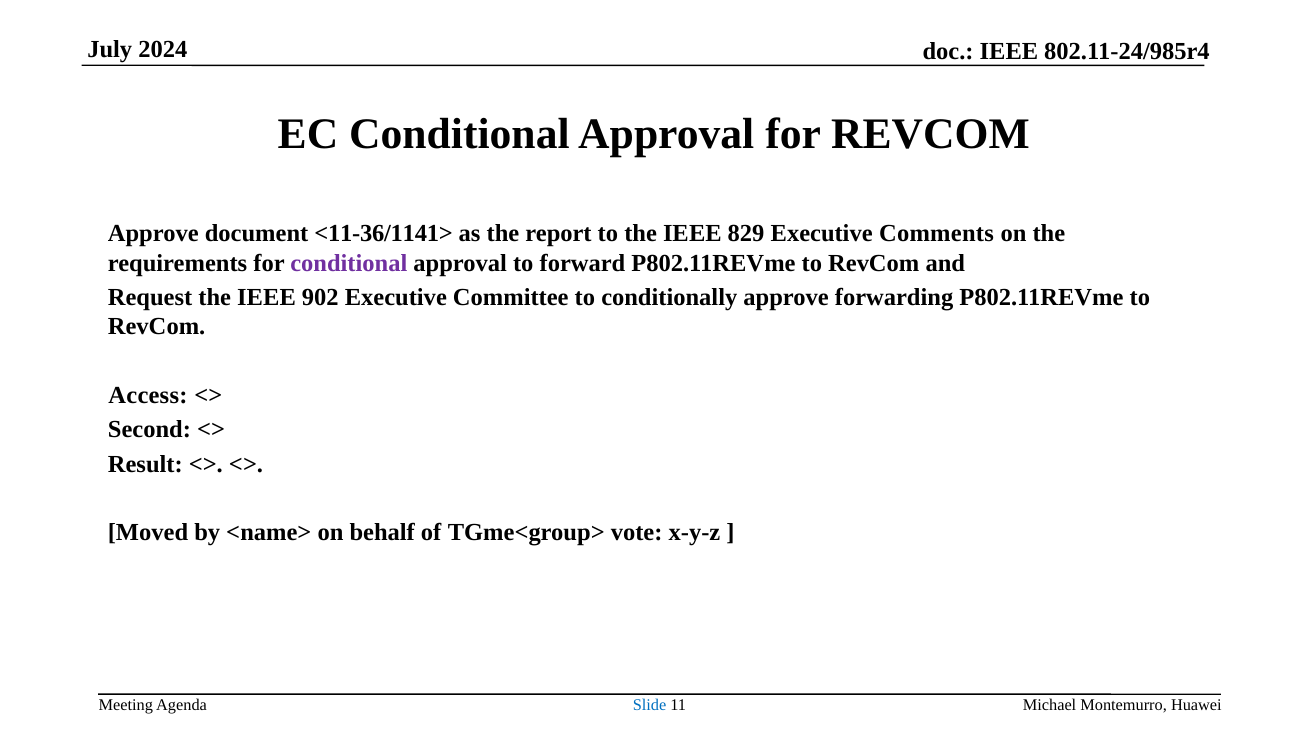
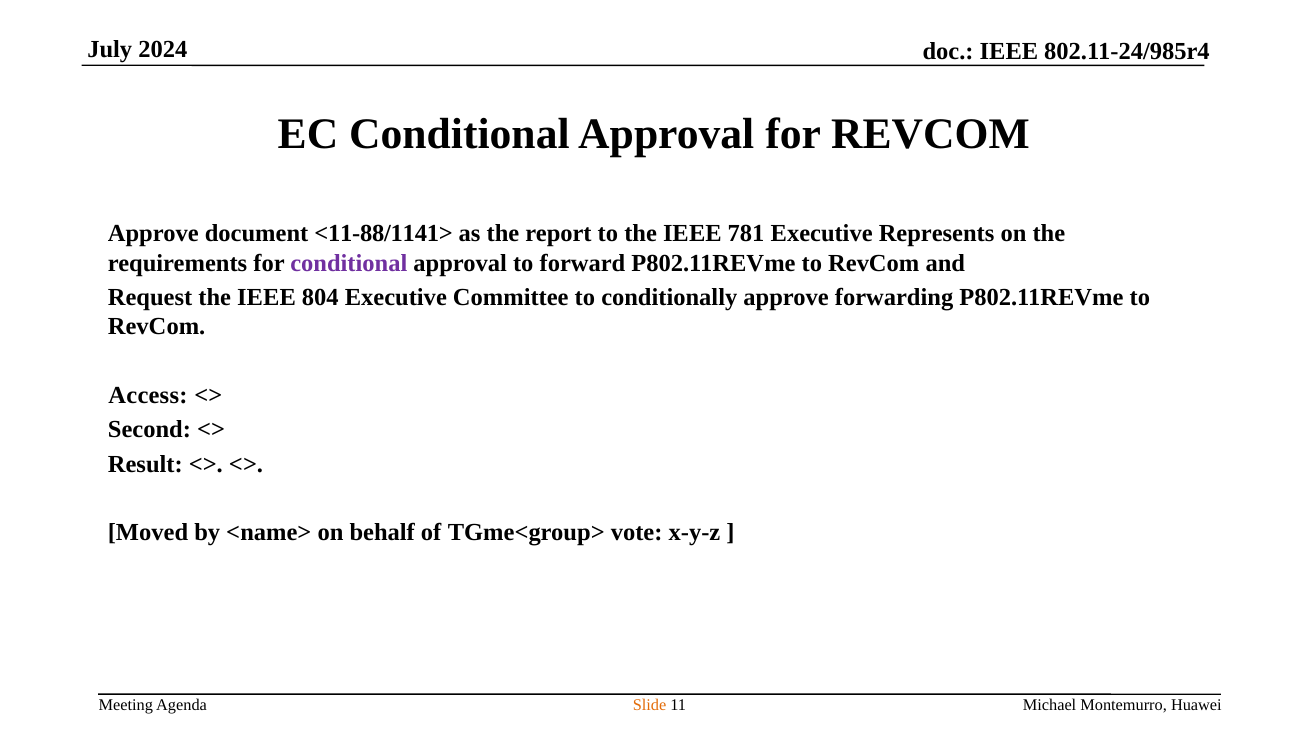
<11-36/1141>: <11-36/1141> -> <11-88/1141>
829: 829 -> 781
Comments: Comments -> Represents
902: 902 -> 804
Slide colour: blue -> orange
